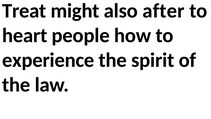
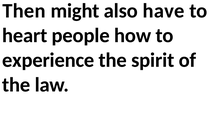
Treat: Treat -> Then
after: after -> have
